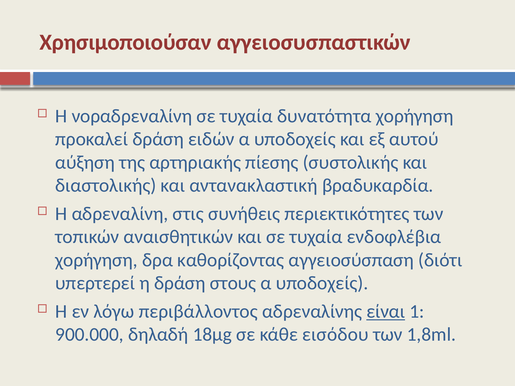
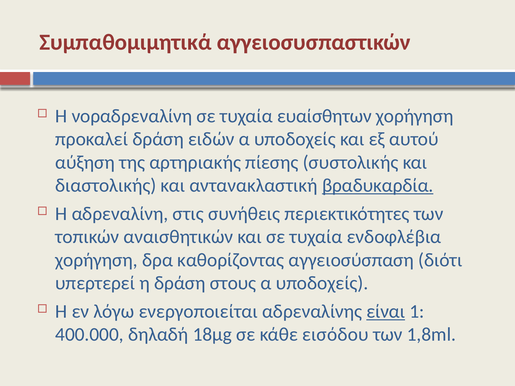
Χρησιμοποιούσαν: Χρησιμοποιούσαν -> Συμπαθομιμητικά
δυνατότητα: δυνατότητα -> ευαίσθητων
βραδυκαρδία underline: none -> present
περιβάλλοντος: περιβάλλοντος -> ενεργοποιείται
900.000: 900.000 -> 400.000
